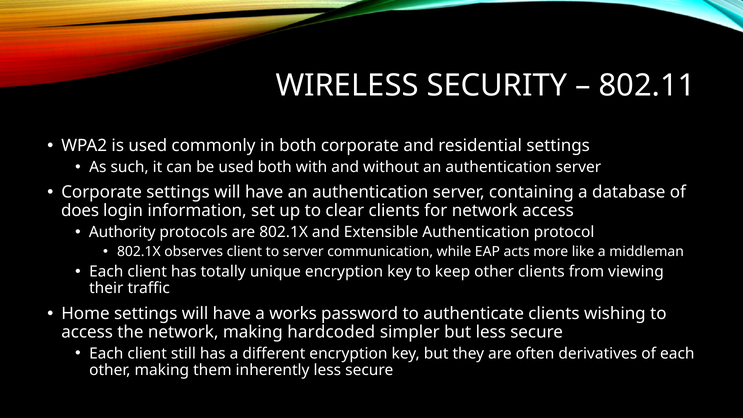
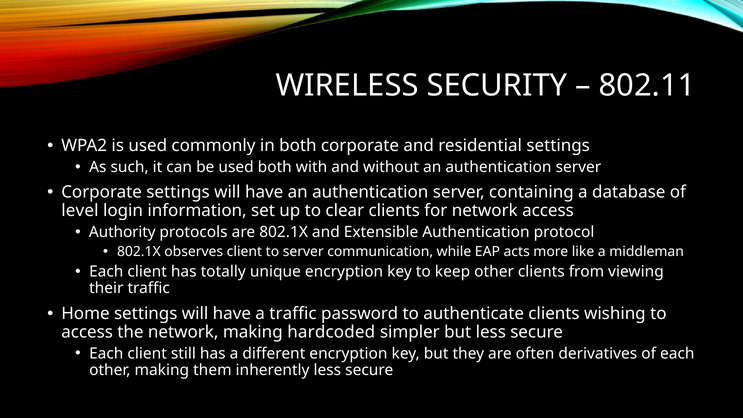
does: does -> level
a works: works -> traffic
